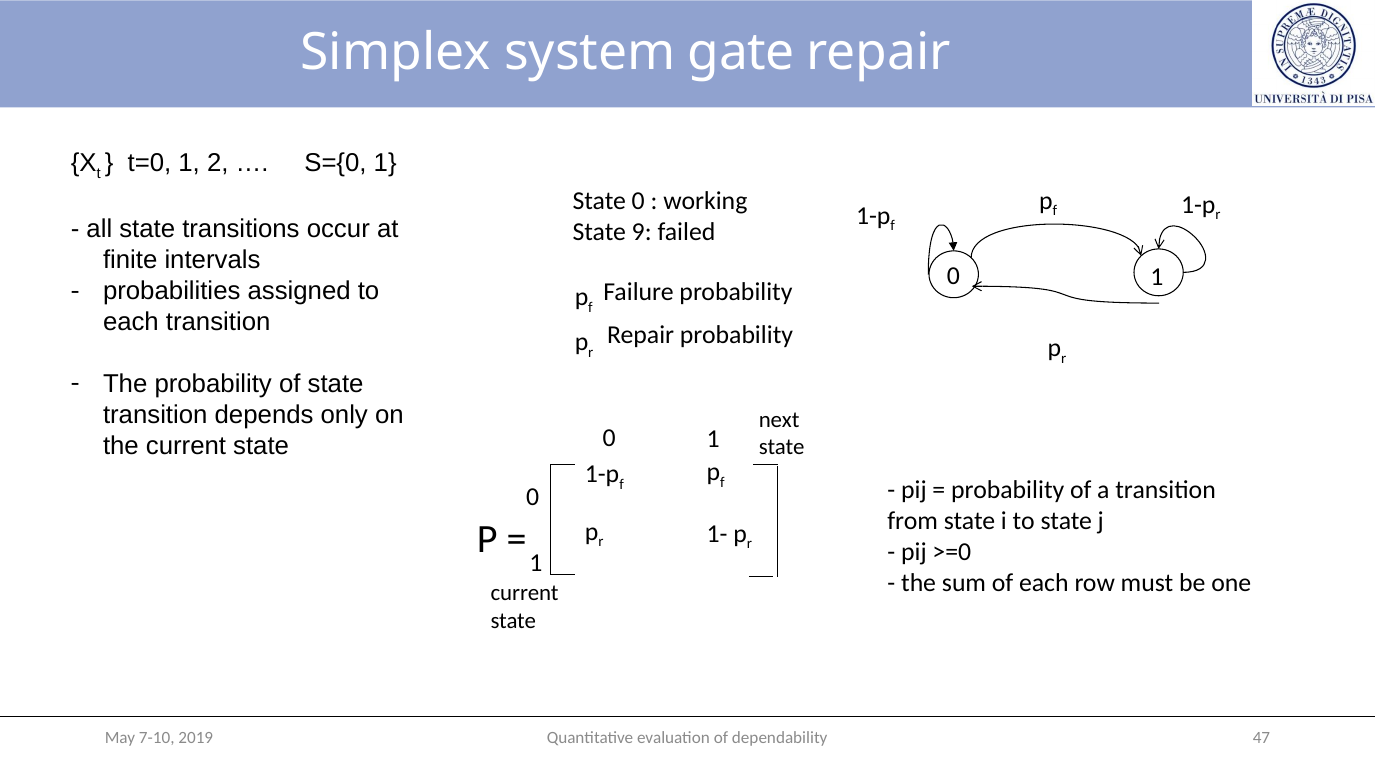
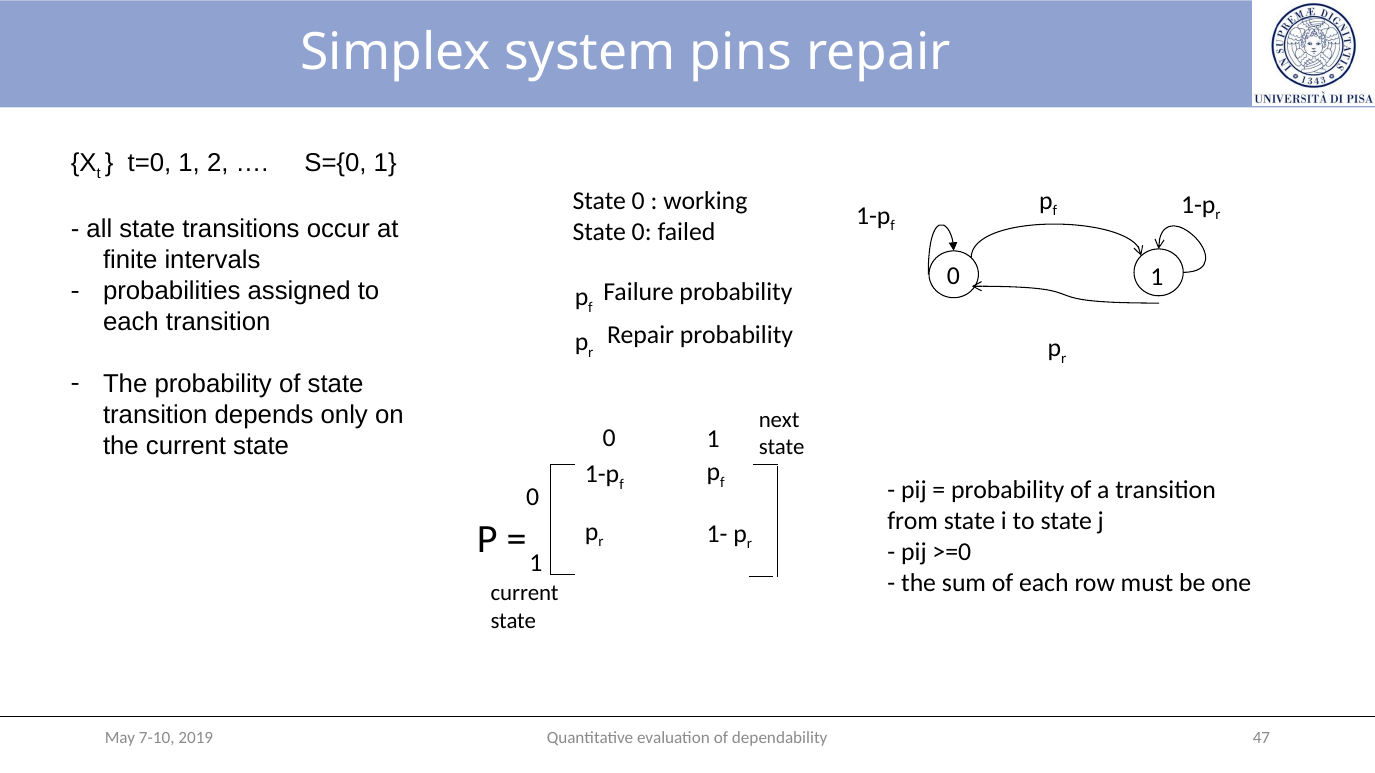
gate: gate -> pins
9 at (642, 232): 9 -> 0
